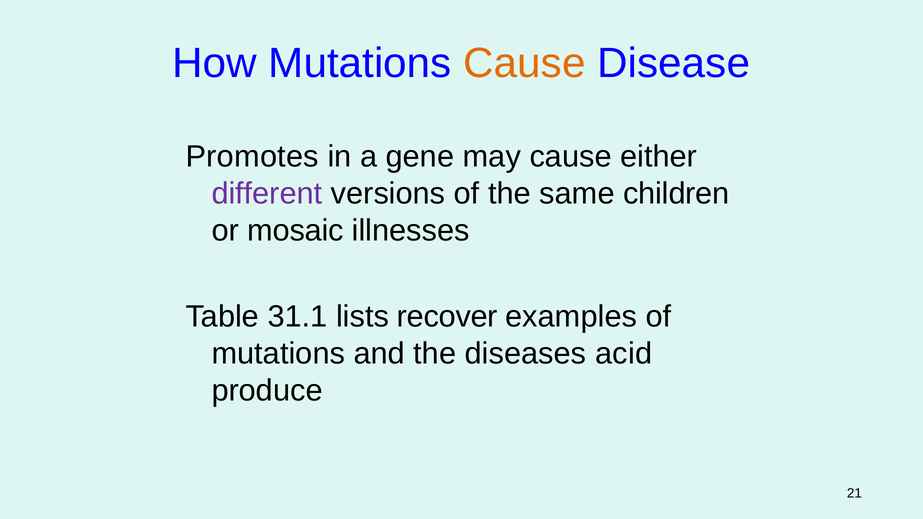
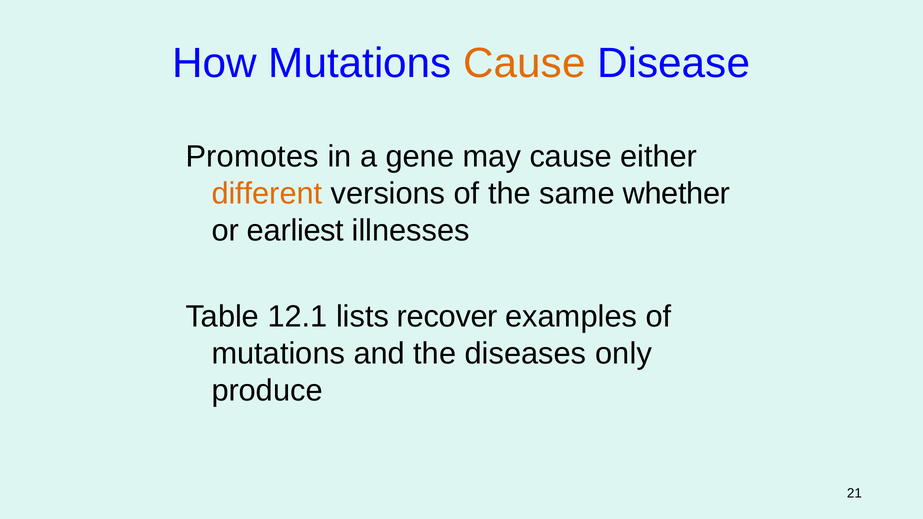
different colour: purple -> orange
children: children -> whether
mosaic: mosaic -> earliest
31.1: 31.1 -> 12.1
acid: acid -> only
